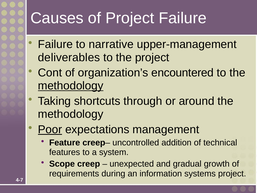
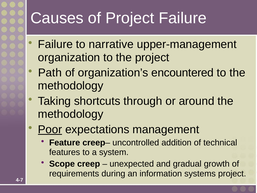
deliverables: deliverables -> organization
Cont: Cont -> Path
methodology at (71, 86) underline: present -> none
